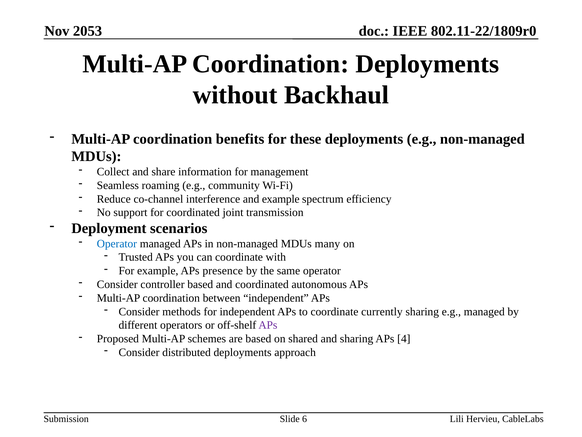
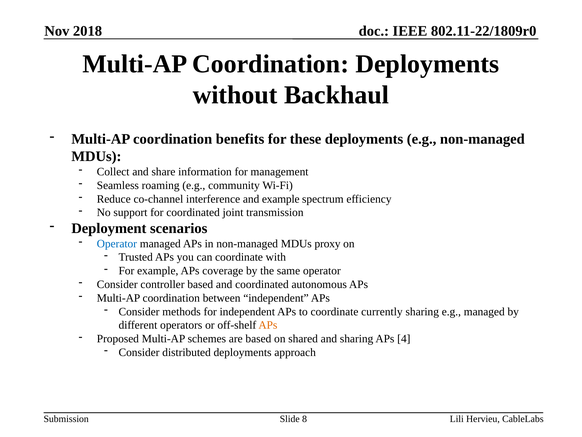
2053: 2053 -> 2018
many: many -> proxy
presence: presence -> coverage
APs at (268, 325) colour: purple -> orange
6: 6 -> 8
